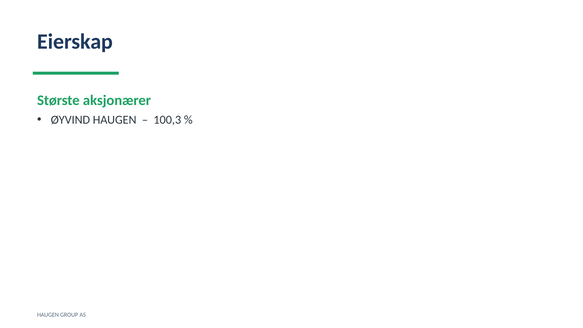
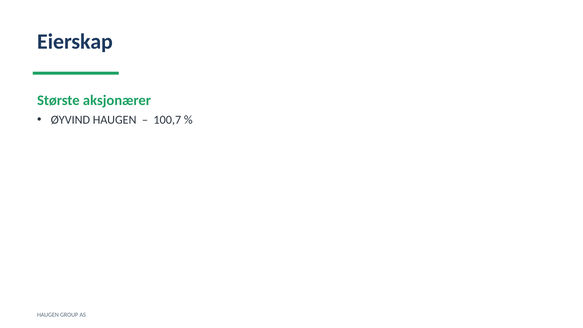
100,3: 100,3 -> 100,7
